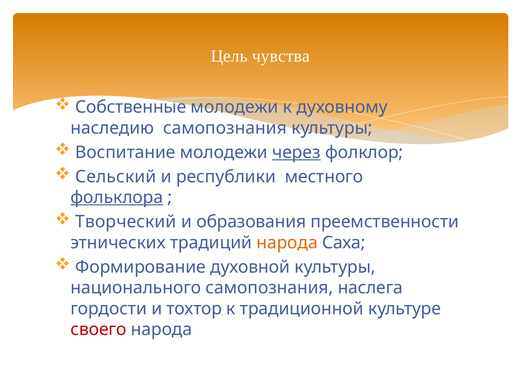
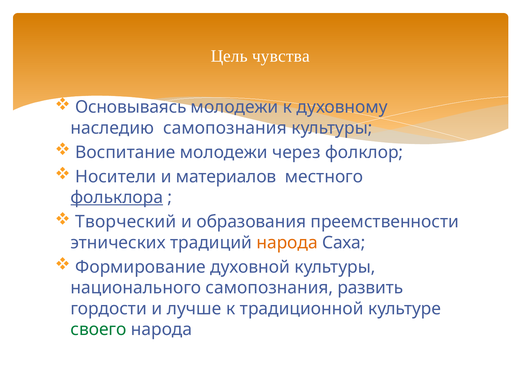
Собственные: Собственные -> Основываясь
через underline: present -> none
Сельский: Сельский -> Носители
республики: республики -> материалов
наслега: наслега -> развить
тохтор: тохтор -> лучше
своего colour: red -> green
